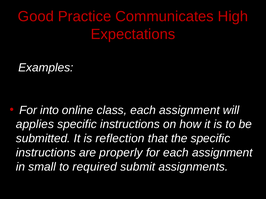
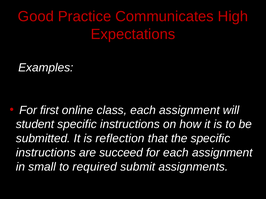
into: into -> first
applies: applies -> student
properly: properly -> succeed
